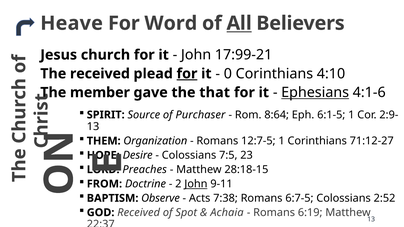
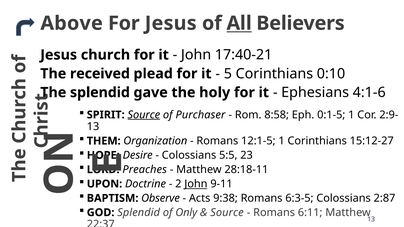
Heave: Heave -> Above
For Word: Word -> Jesus
17:99-21: 17:99-21 -> 17:40-21
for at (187, 74) underline: present -> none
0: 0 -> 5
4:10: 4:10 -> 0:10
member at (100, 93): member -> splendid
that: that -> holy
Ephesians underline: present -> none
Source at (144, 115) underline: none -> present
8:64: 8:64 -> 8:58
6:1-5: 6:1-5 -> 0:1-5
12:7-5: 12:7-5 -> 12:1-5
71:12-27: 71:12-27 -> 15:12-27
7:5: 7:5 -> 5:5
28:18-15: 28:18-15 -> 28:18-11
FROM: FROM -> UPON
7:38: 7:38 -> 9:38
6:7-5: 6:7-5 -> 6:3-5
2:52: 2:52 -> 2:87
GOD Received: Received -> Splendid
Spot: Spot -> Only
Achaia at (227, 213): Achaia -> Source
6:19: 6:19 -> 6:11
